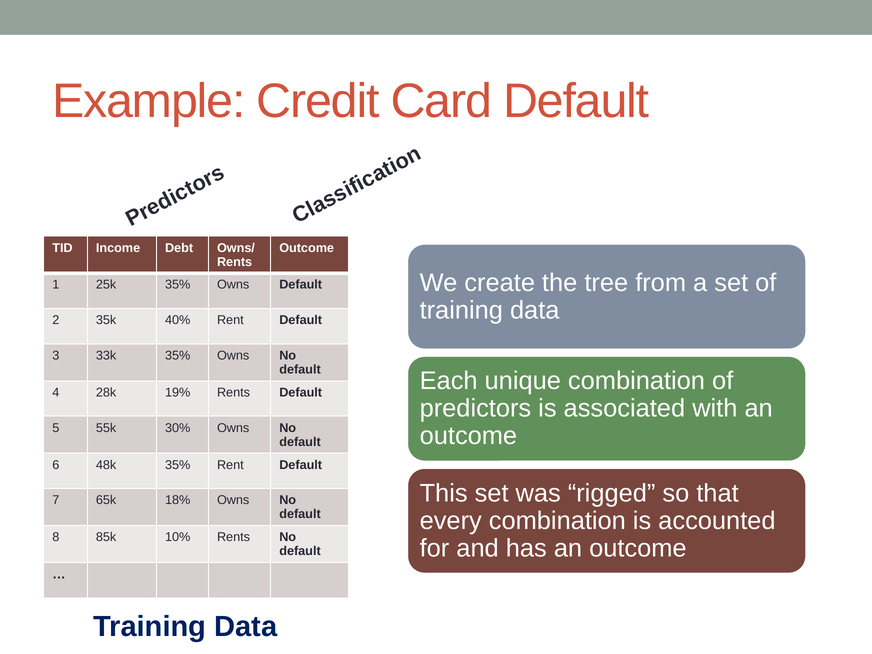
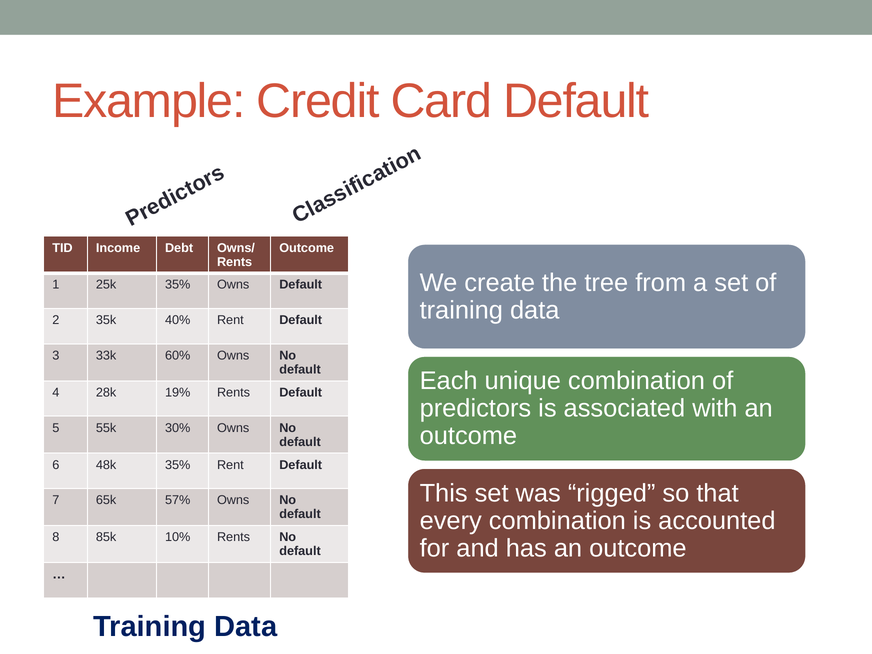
33k 35%: 35% -> 60%
18%: 18% -> 57%
